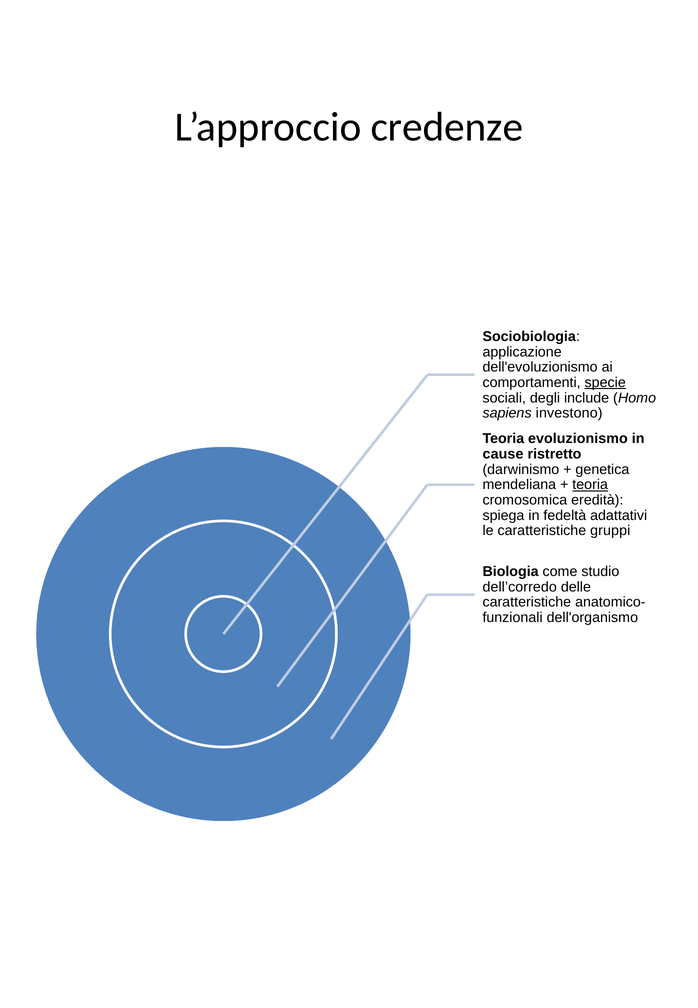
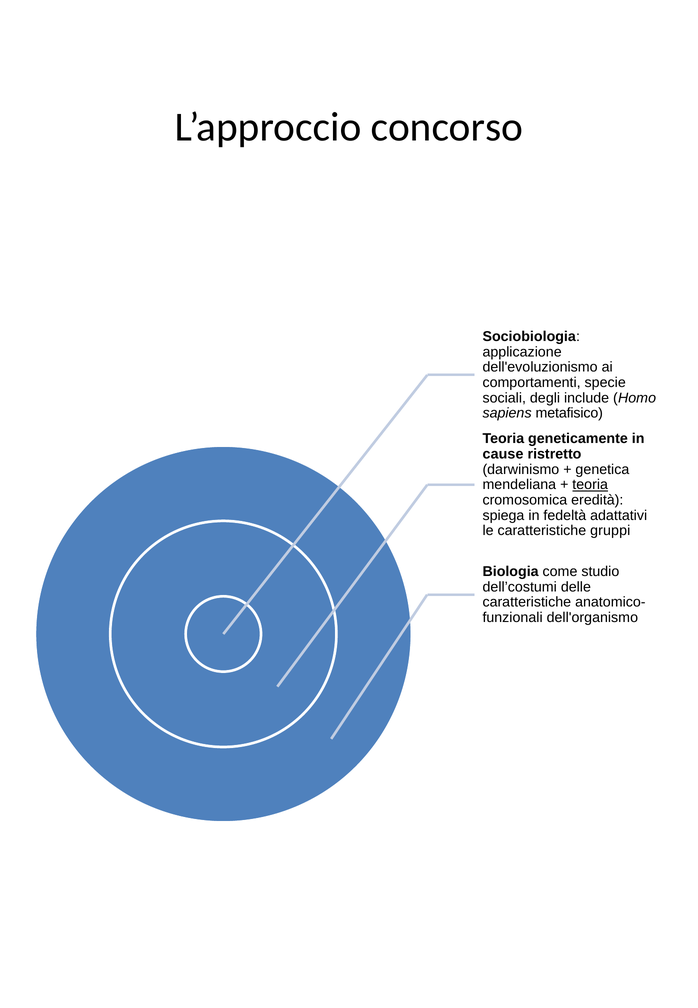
credenze: credenze -> concorso
specie underline: present -> none
investono: investono -> metafisico
evoluzionismo: evoluzionismo -> geneticamente
dell’corredo: dell’corredo -> dell’costumi
